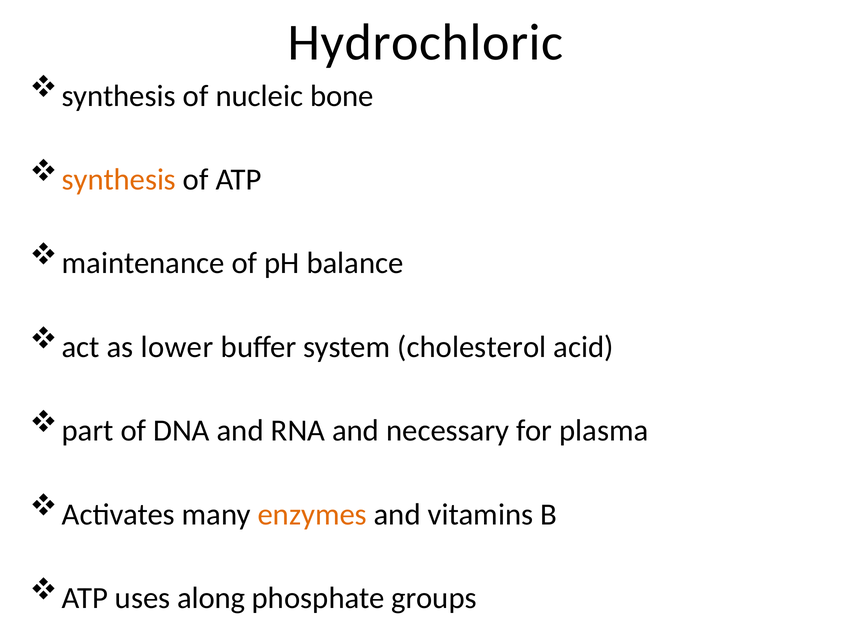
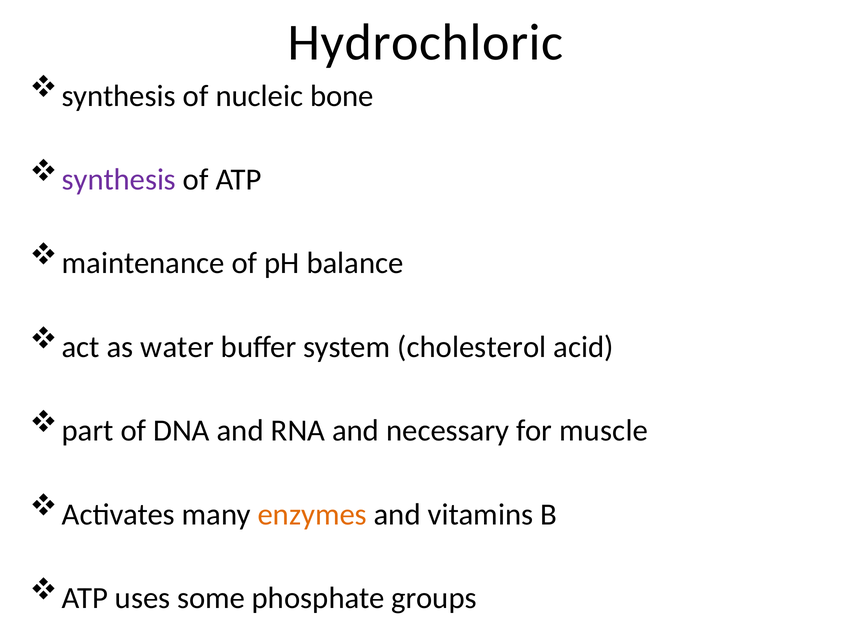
synthesis at (119, 180) colour: orange -> purple
lower: lower -> water
plasma: plasma -> muscle
along: along -> some
